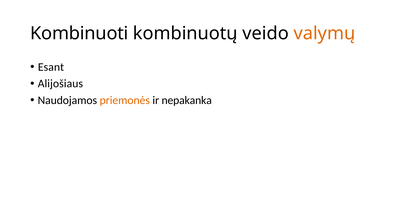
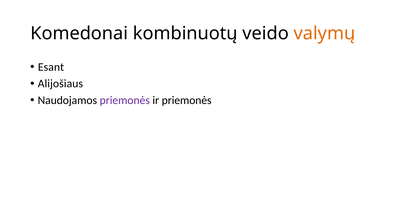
Kombinuoti: Kombinuoti -> Komedonai
priemonės at (125, 100) colour: orange -> purple
ir nepakanka: nepakanka -> priemonės
